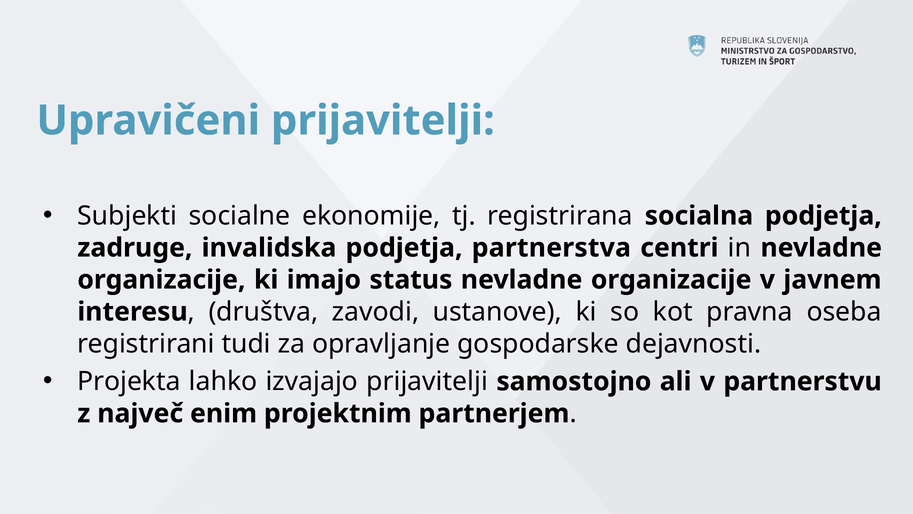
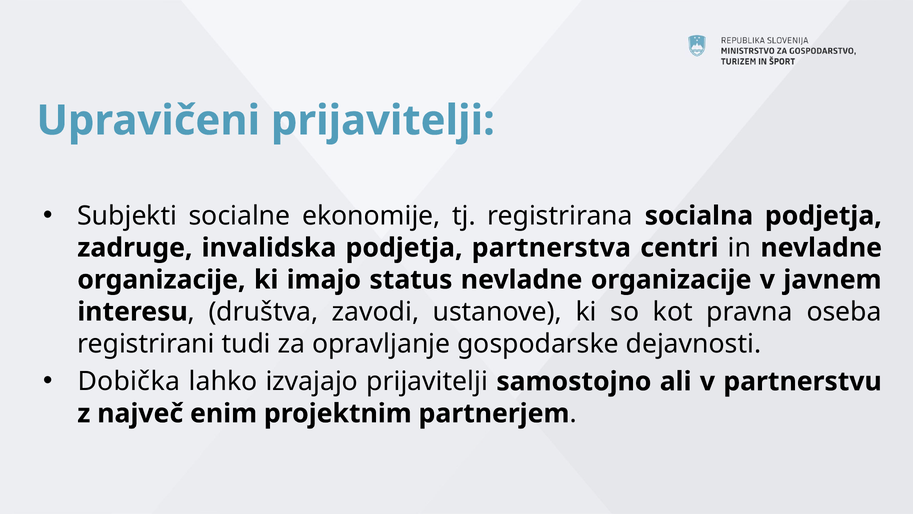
Projekta: Projekta -> Dobička
